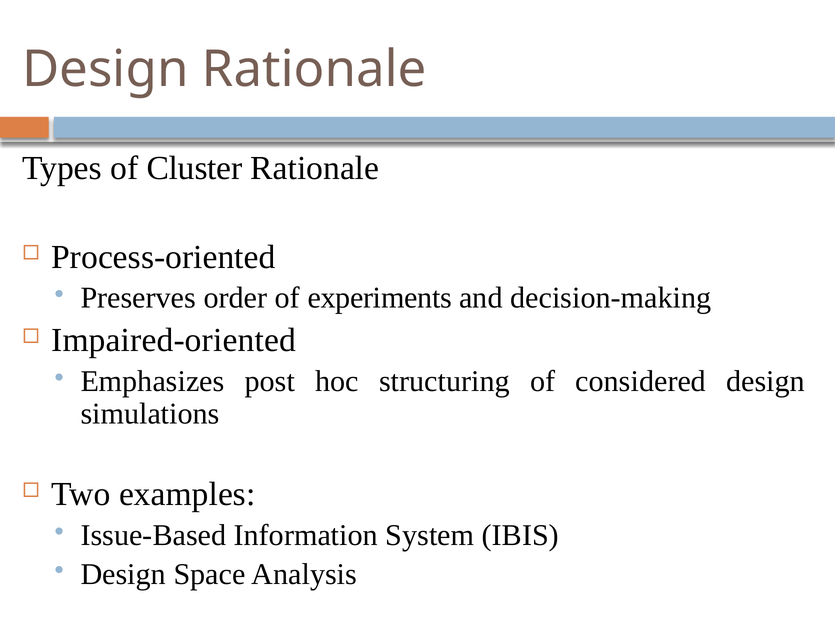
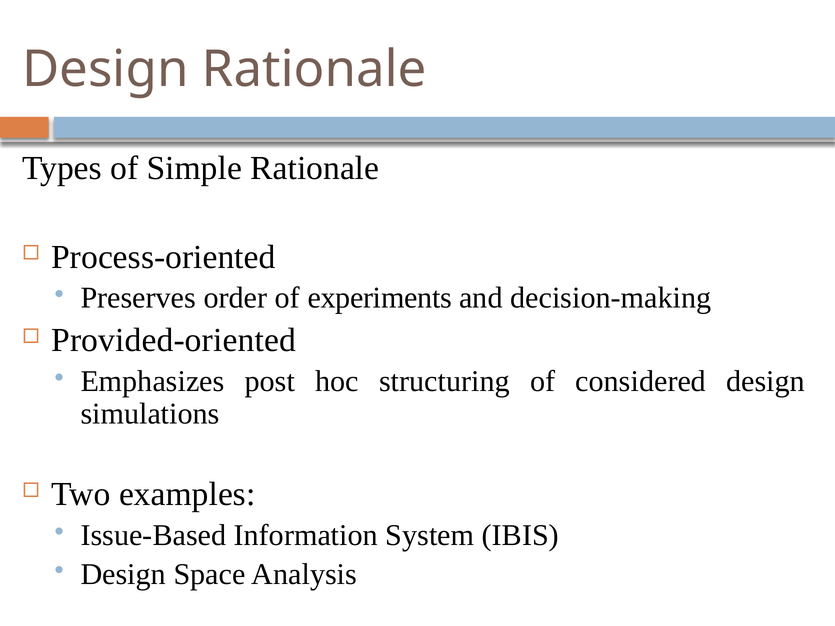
Cluster: Cluster -> Simple
Impaired-oriented: Impaired-oriented -> Provided-oriented
